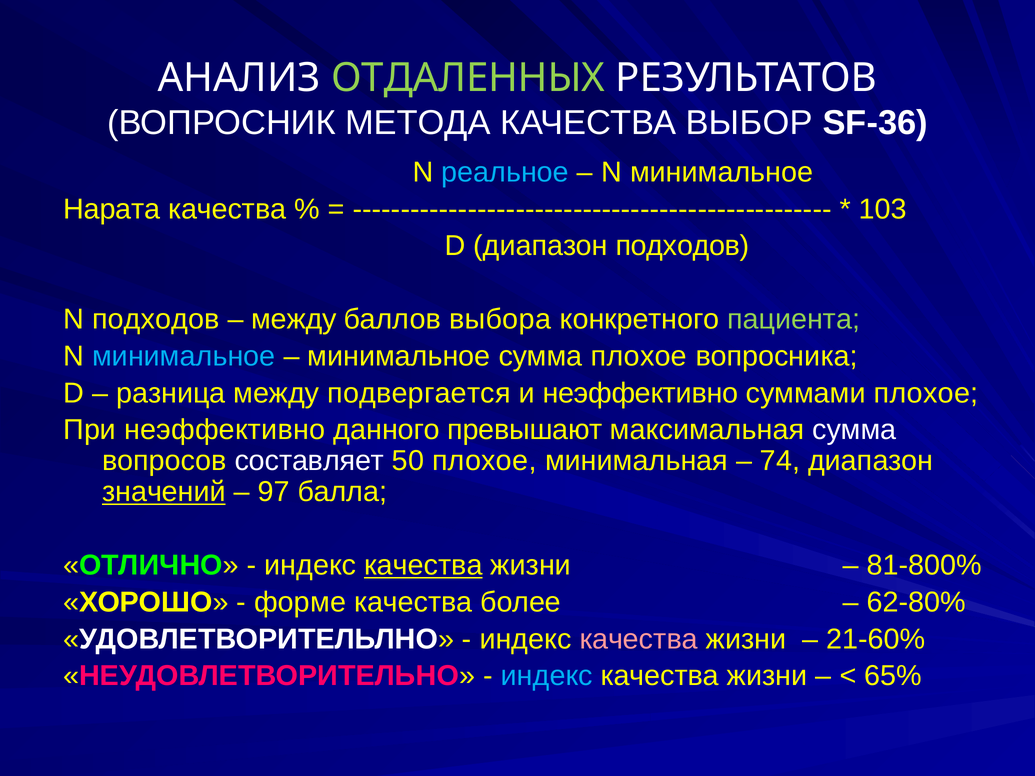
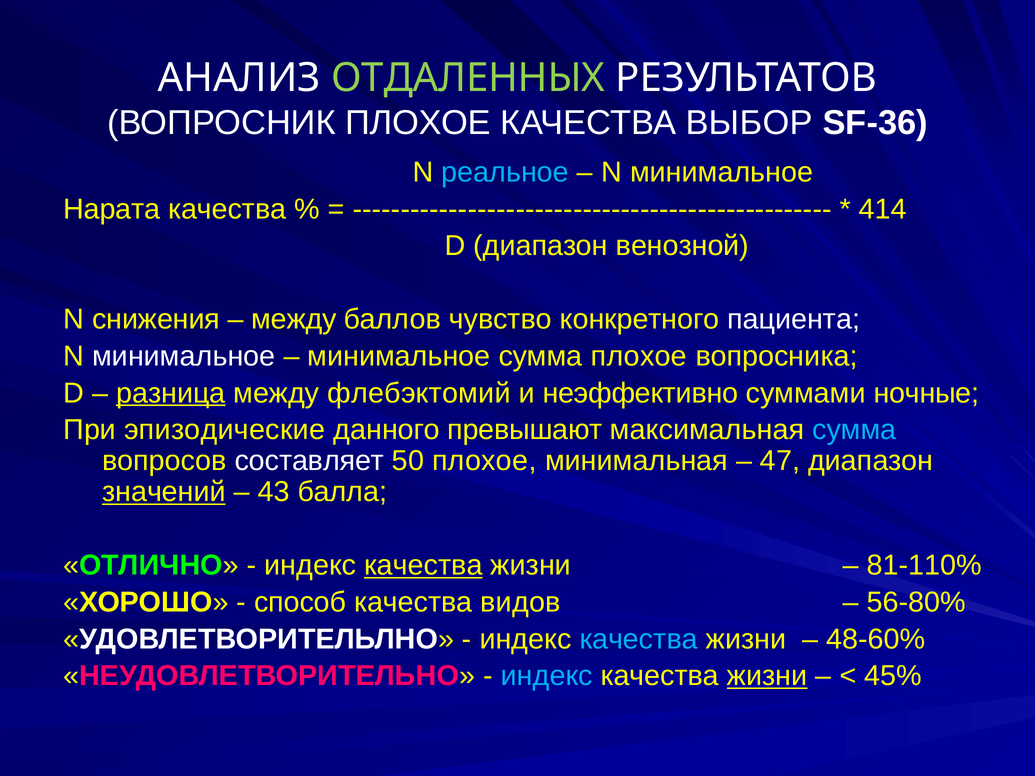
ВОПРОСНИК МЕТОДА: МЕТОДА -> ПЛОХОЕ
103: 103 -> 414
диапазон подходов: подходов -> венозной
N подходов: подходов -> снижения
выбора: выбора -> чувство
пациента colour: light green -> white
минимальное at (184, 356) colour: light blue -> white
разница underline: none -> present
подвергается: подвергается -> флебэктомий
суммами плохое: плохое -> ночные
При неэффективно: неэффективно -> эпизодические
сумма at (854, 430) colour: white -> light blue
74: 74 -> 47
97: 97 -> 43
81-800%: 81-800% -> 81-110%
форме: форме -> способ
более: более -> видов
62-80%: 62-80% -> 56-80%
качества at (639, 639) colour: pink -> light blue
21-60%: 21-60% -> 48-60%
жизни at (767, 676) underline: none -> present
65%: 65% -> 45%
